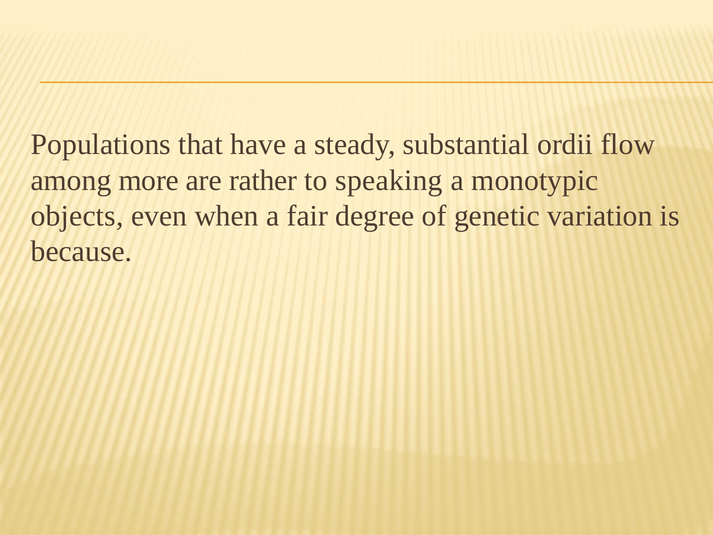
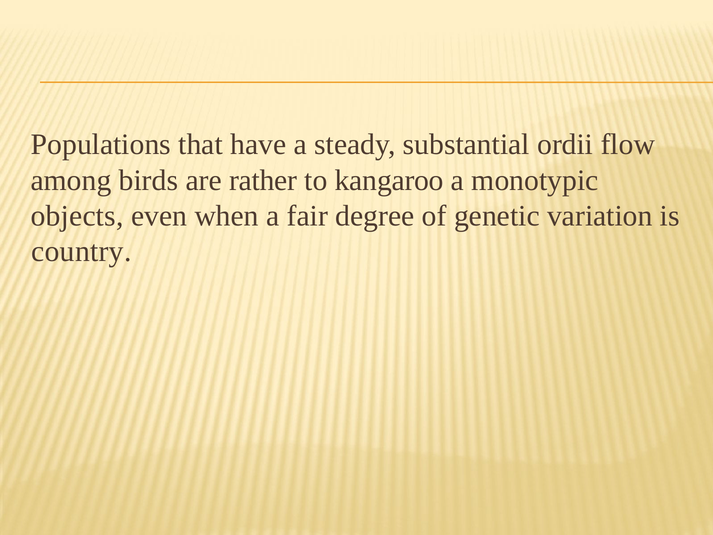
more: more -> birds
speaking: speaking -> kangaroo
because: because -> country
